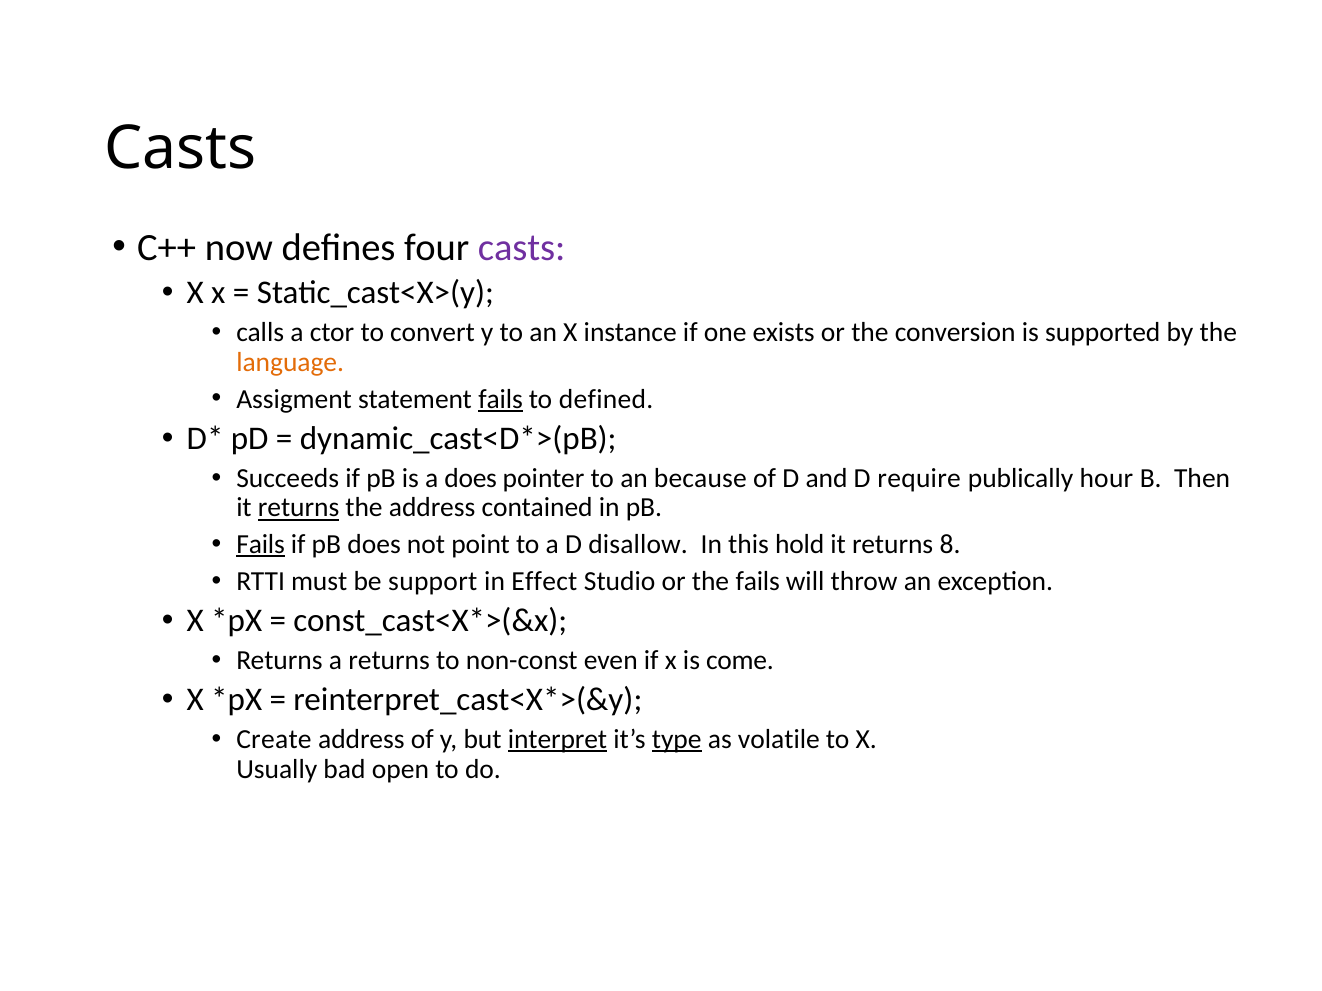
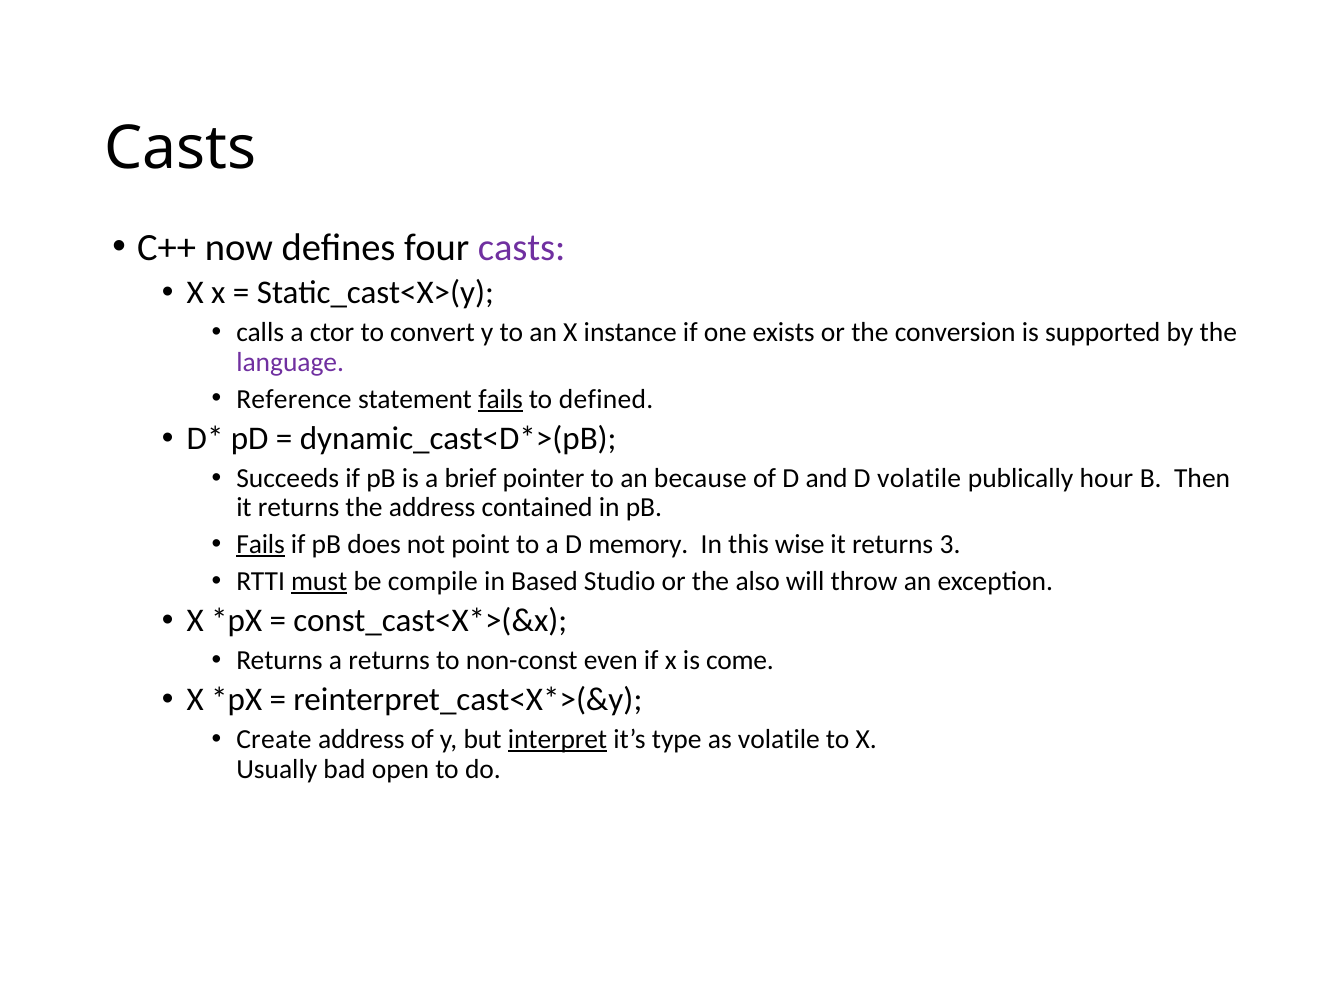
language colour: orange -> purple
Assigment: Assigment -> Reference
a does: does -> brief
D require: require -> volatile
returns at (299, 508) underline: present -> none
disallow: disallow -> memory
hold: hold -> wise
8: 8 -> 3
must underline: none -> present
support: support -> compile
Effect: Effect -> Based
the fails: fails -> also
type underline: present -> none
